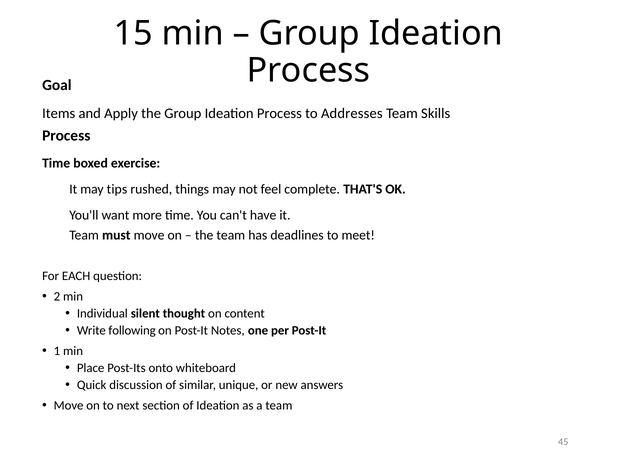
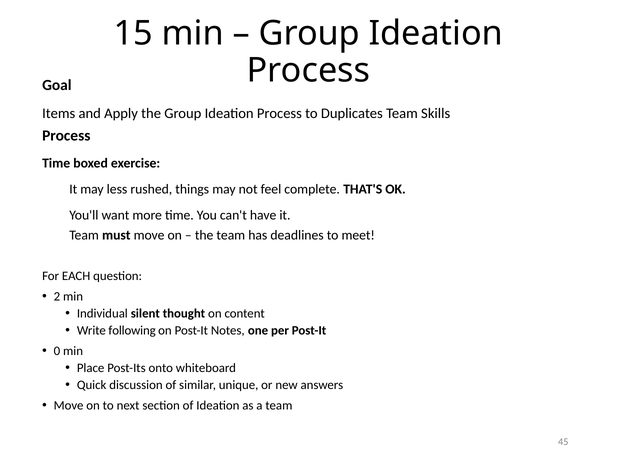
Addresses: Addresses -> Duplicates
tips: tips -> less
1: 1 -> 0
